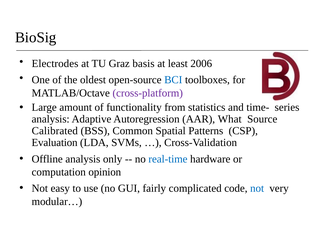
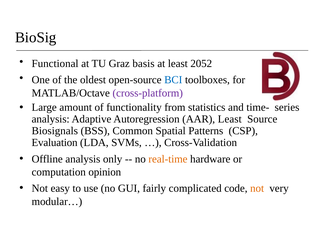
Electrodes: Electrodes -> Functional
2006: 2006 -> 2052
AAR What: What -> Least
Calibrated: Calibrated -> Biosignals
real-time colour: blue -> orange
not at (257, 188) colour: blue -> orange
